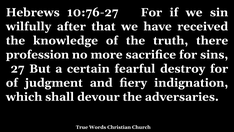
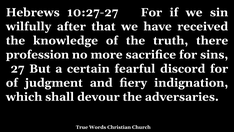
10:76-27: 10:76-27 -> 10:27-27
destroy: destroy -> discord
